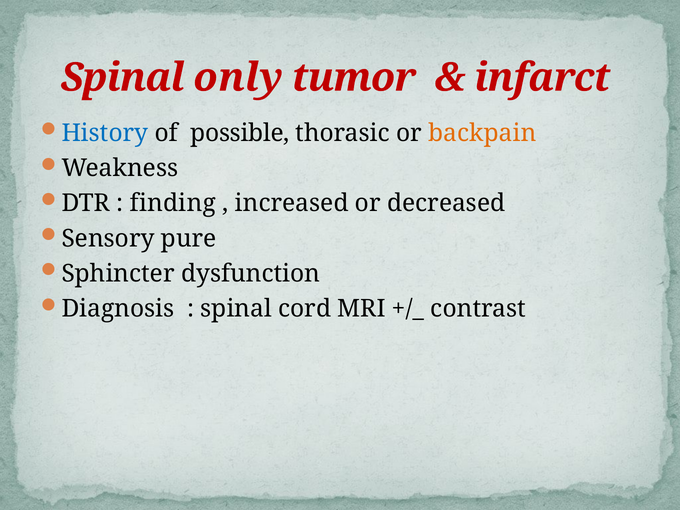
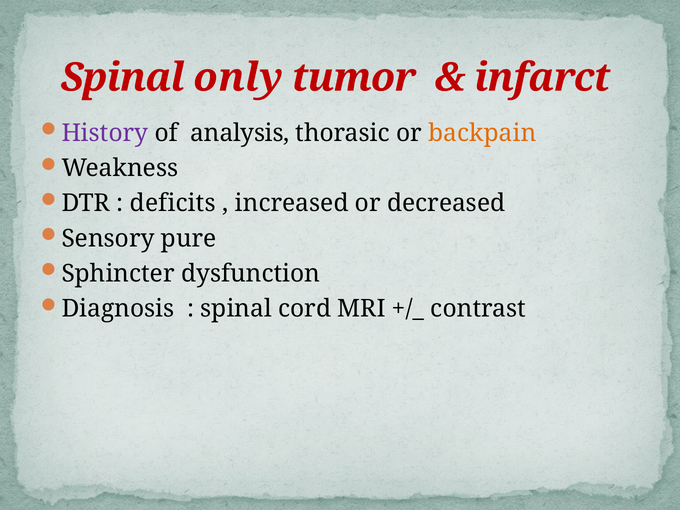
History colour: blue -> purple
possible: possible -> analysis
finding: finding -> deficits
